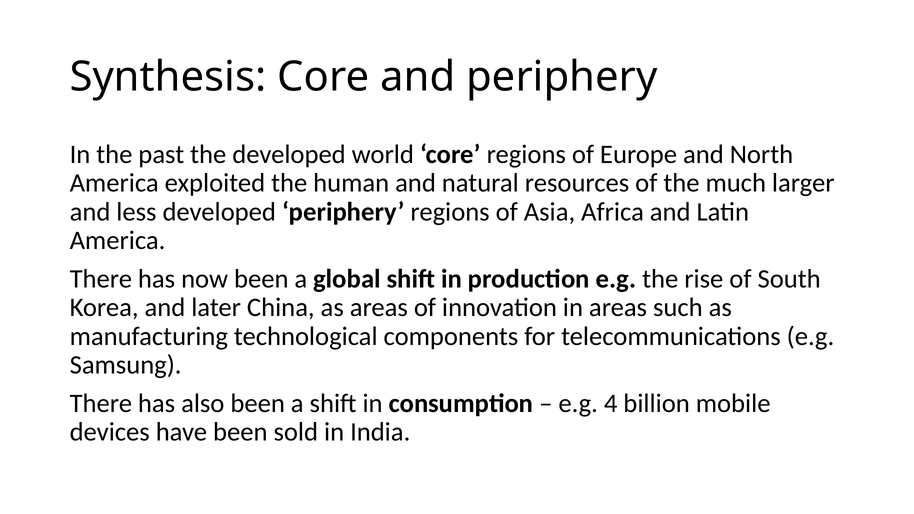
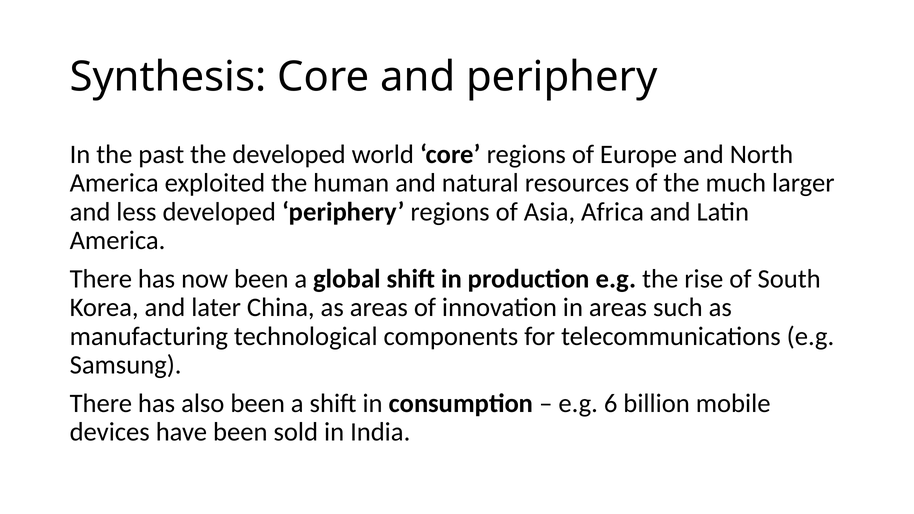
4: 4 -> 6
